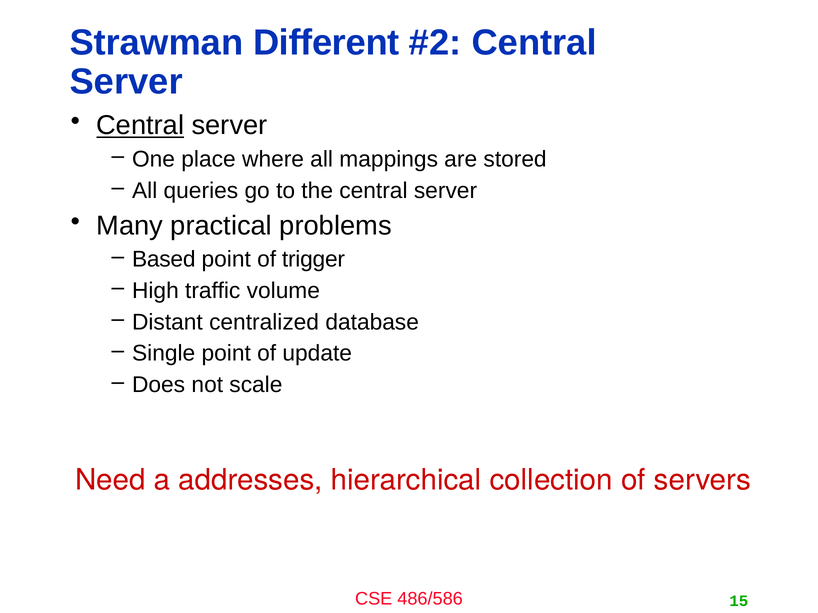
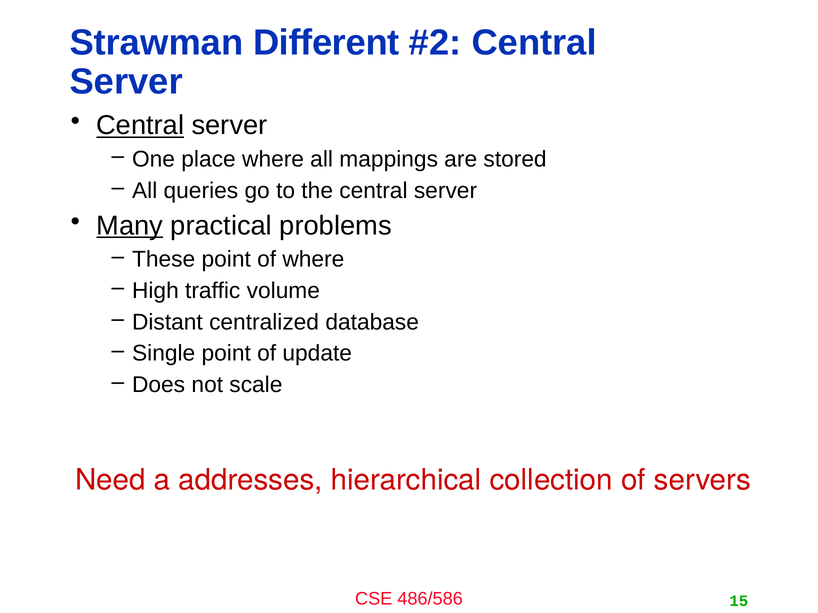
Many underline: none -> present
Based: Based -> These
of trigger: trigger -> where
